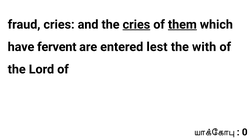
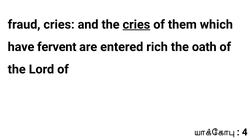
them underline: present -> none
lest: lest -> rich
with: with -> oath
0: 0 -> 4
